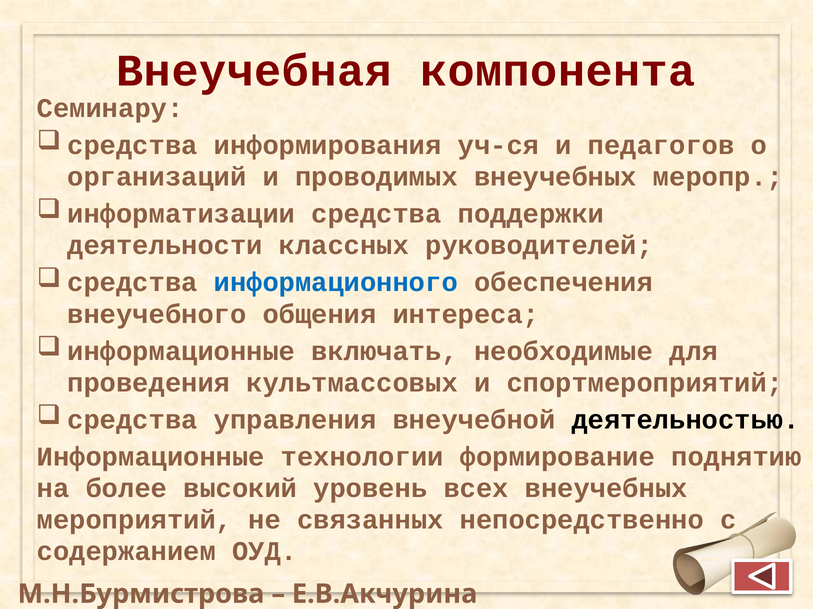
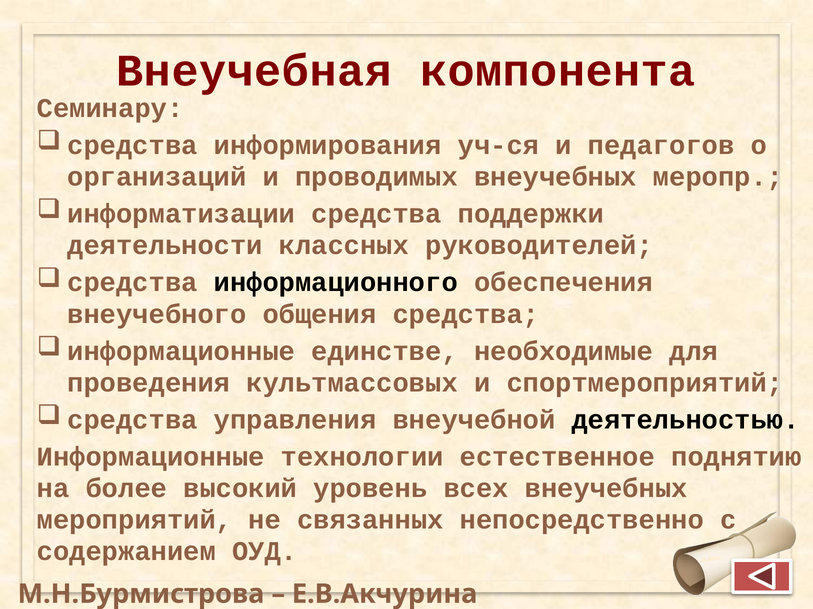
информационного colour: blue -> black
общения интереса: интереса -> средства
включать: включать -> единстве
формирование: формирование -> естественное
